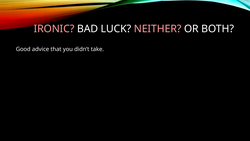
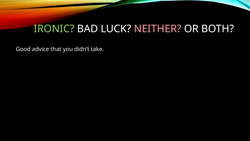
IRONIC colour: pink -> light green
